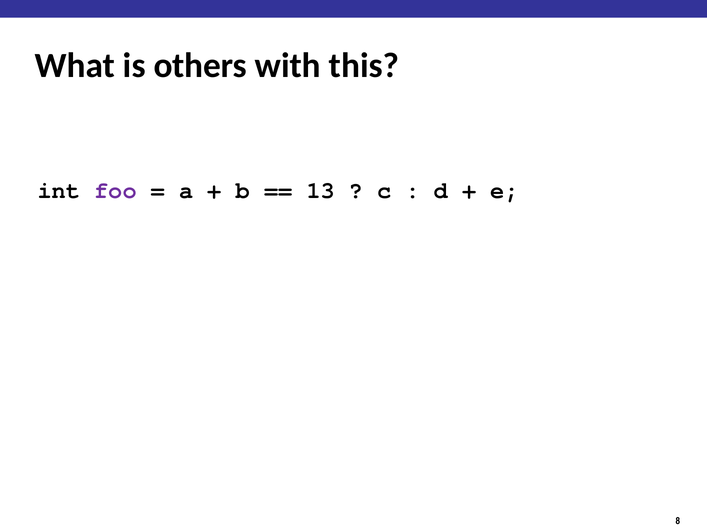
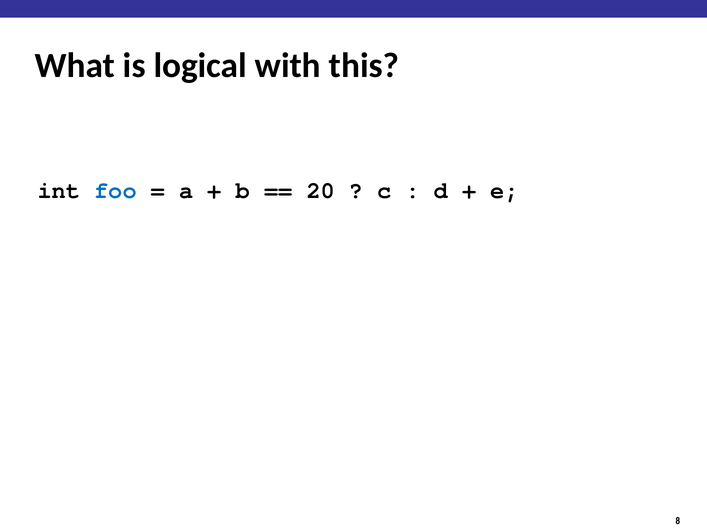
others: others -> logical
foo colour: purple -> blue
13: 13 -> 20
